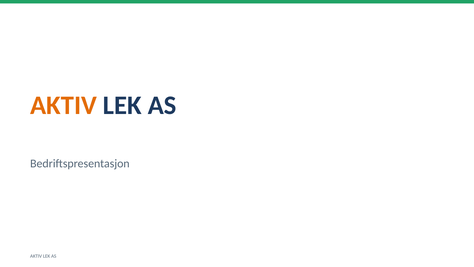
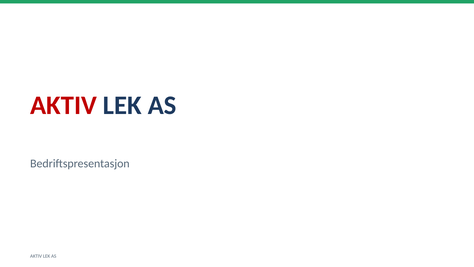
AKTIV at (64, 105) colour: orange -> red
